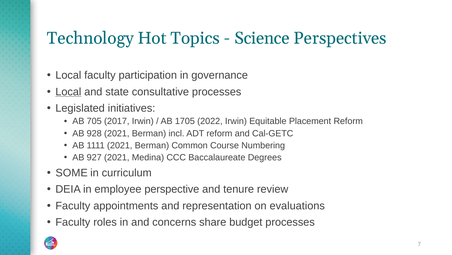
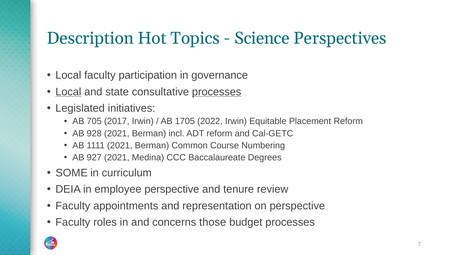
Technology: Technology -> Description
processes at (217, 92) underline: none -> present
on evaluations: evaluations -> perspective
share: share -> those
